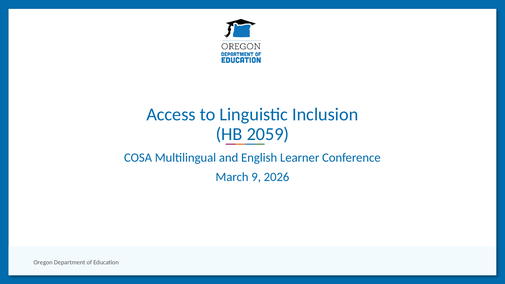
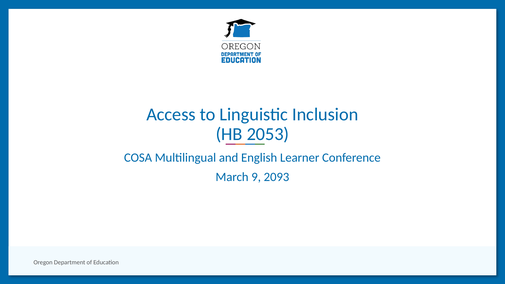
2059: 2059 -> 2053
2026: 2026 -> 2093
